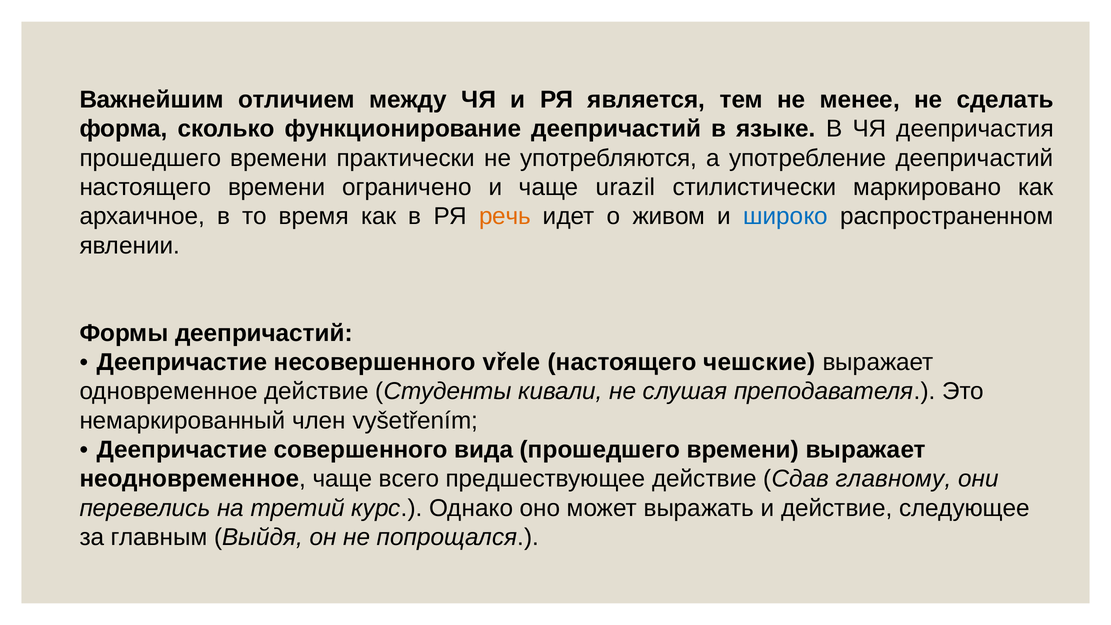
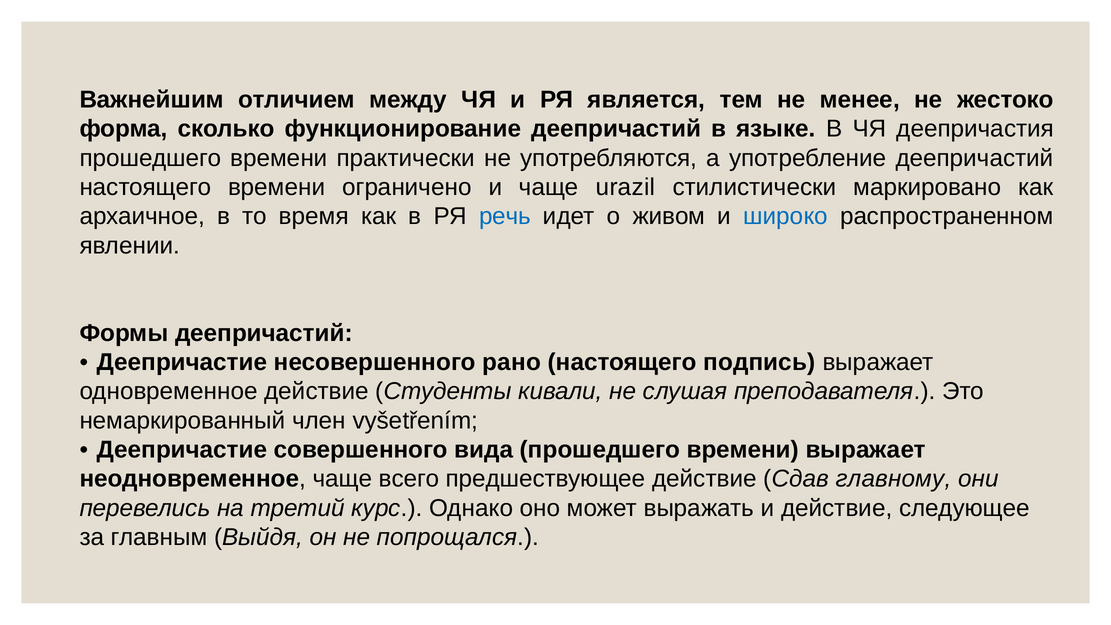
сделать: сделать -> жестоко
речь colour: orange -> blue
vřele: vřele -> рано
чешские: чешские -> подпись
